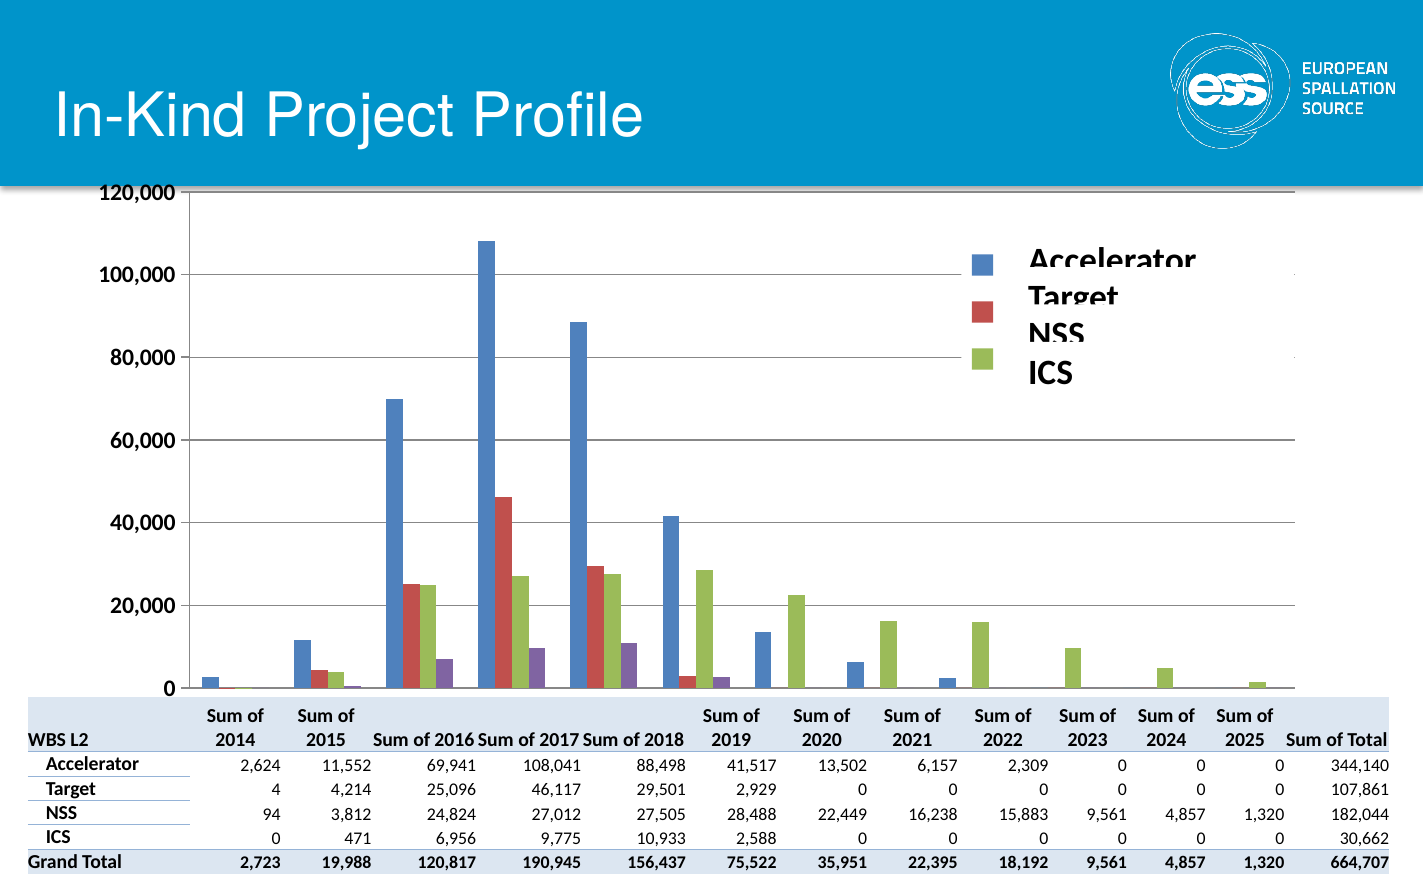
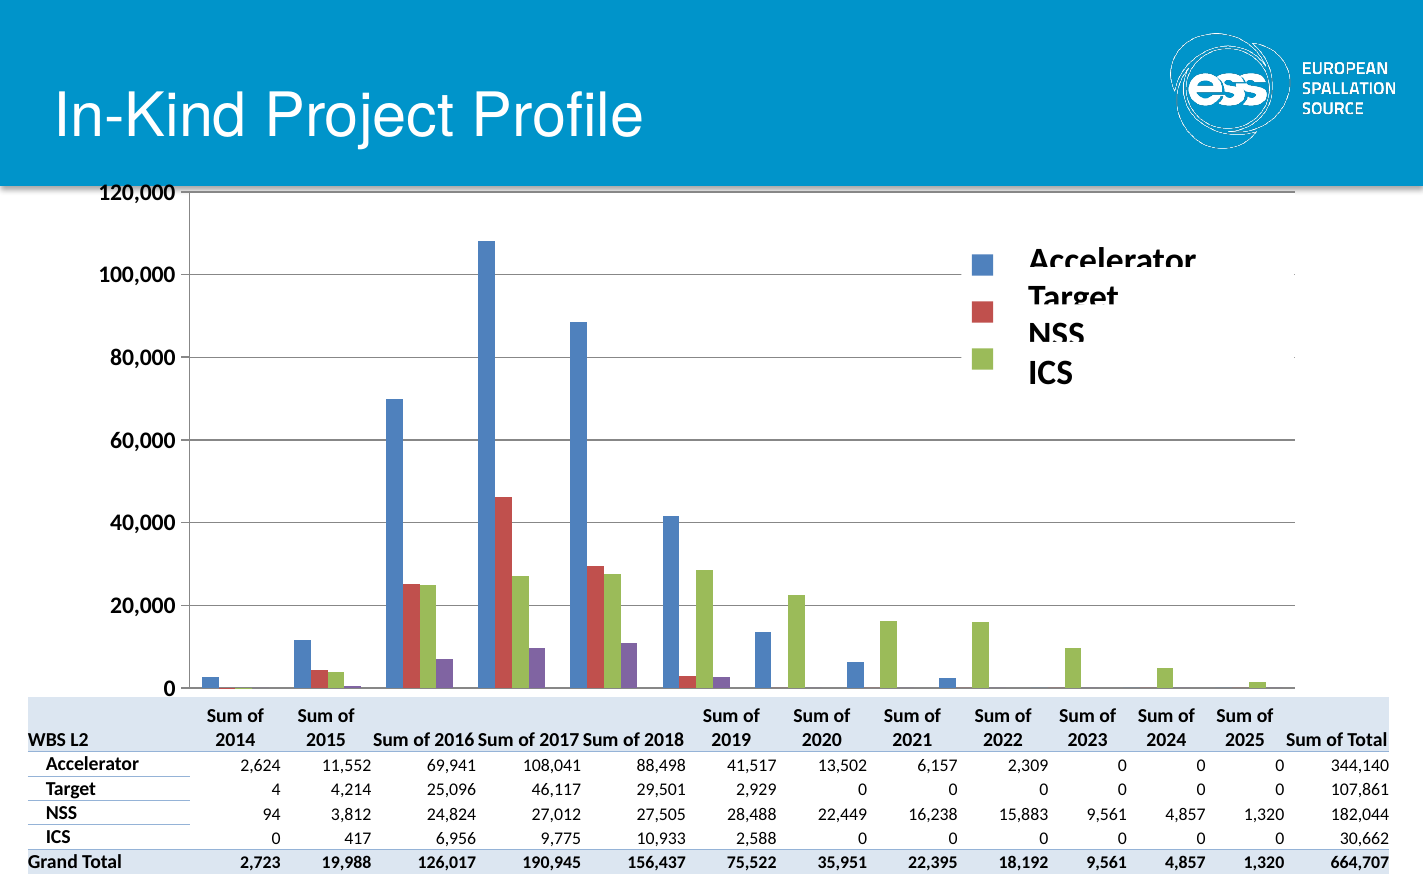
471: 471 -> 417
120,817: 120,817 -> 126,017
